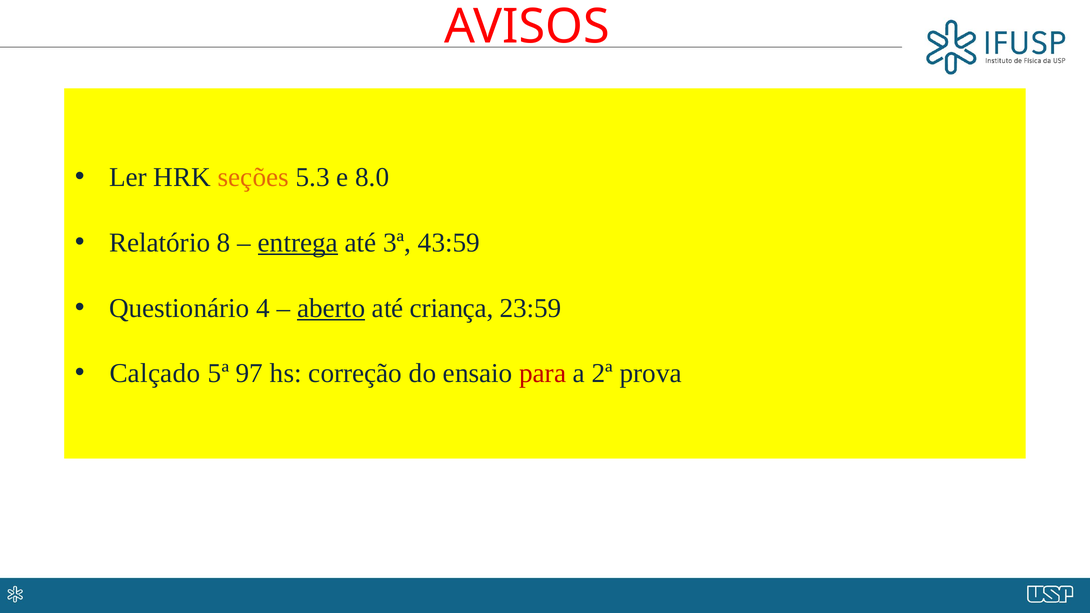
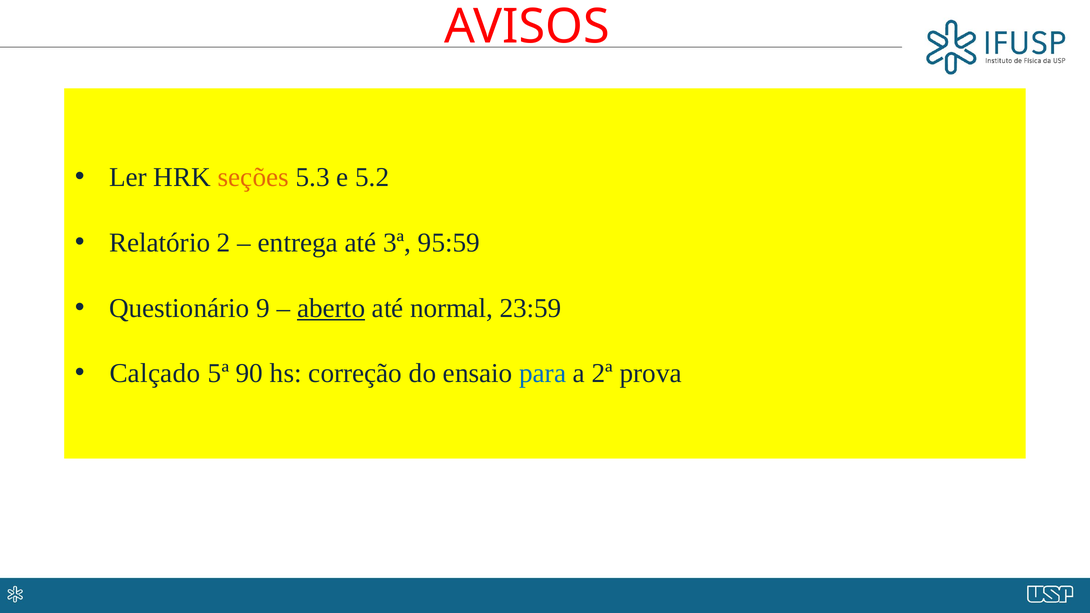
8.0: 8.0 -> 5.2
8: 8 -> 2
entrega underline: present -> none
43:59: 43:59 -> 95:59
4: 4 -> 9
criança: criança -> normal
97: 97 -> 90
para colour: red -> blue
